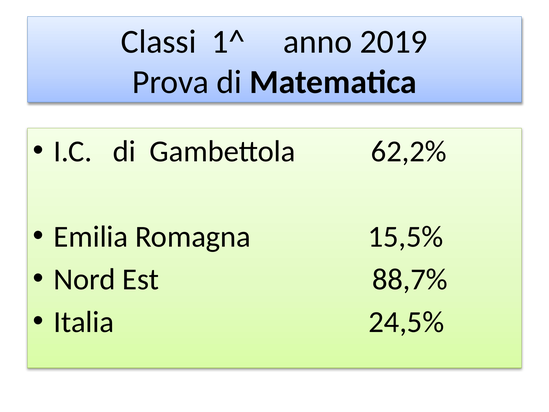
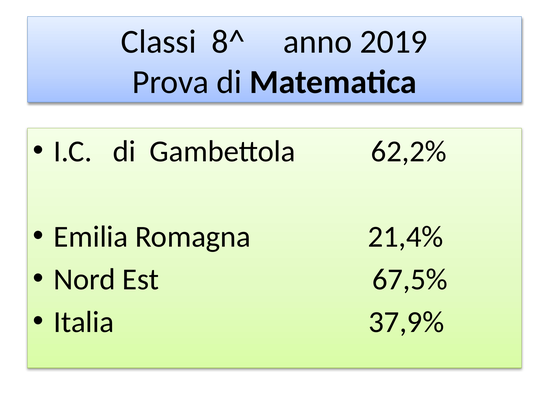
1^: 1^ -> 8^
15,5%: 15,5% -> 21,4%
88,7%: 88,7% -> 67,5%
24,5%: 24,5% -> 37,9%
